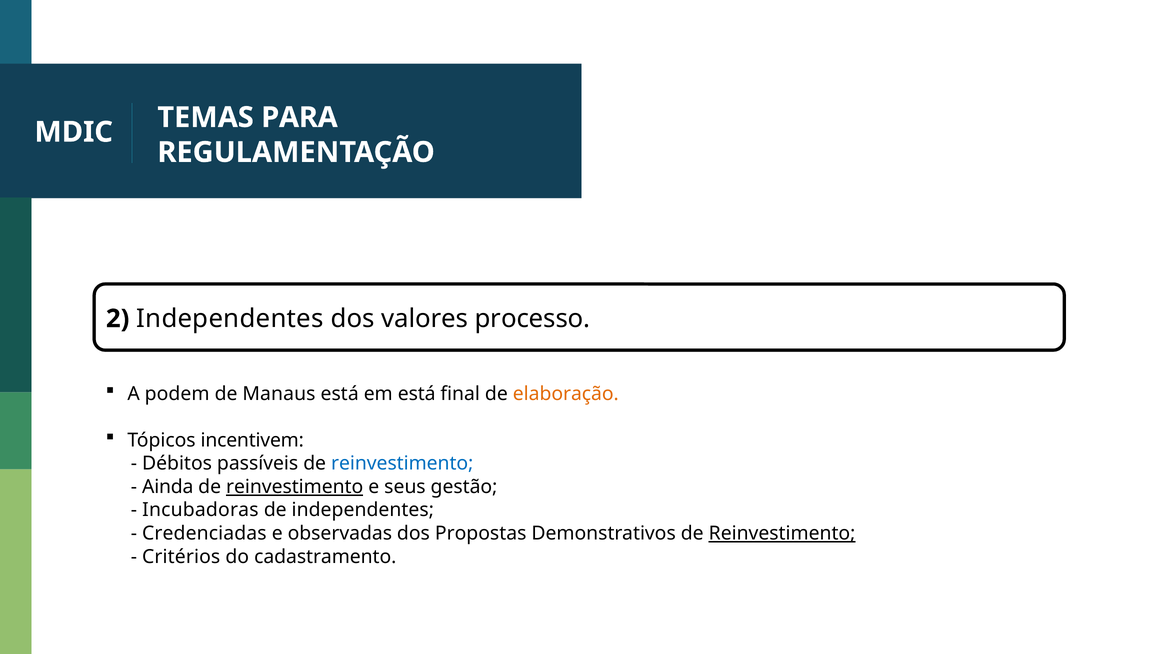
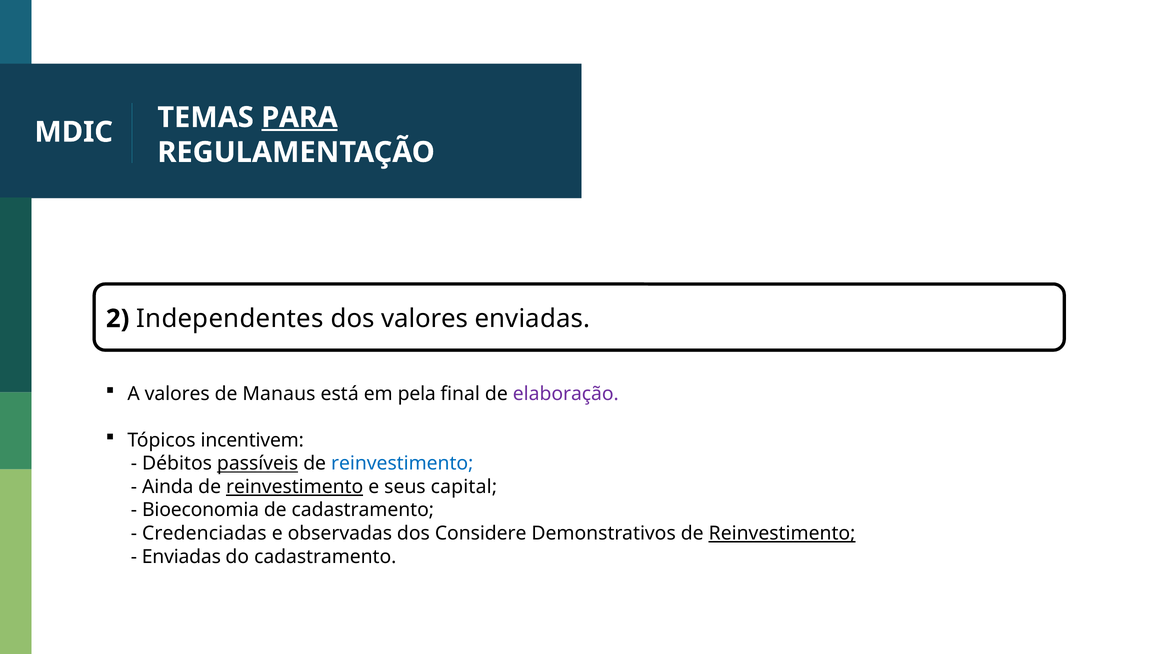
PARA underline: none -> present
valores processo: processo -> enviadas
A podem: podem -> valores
em está: está -> pela
elaboração colour: orange -> purple
passíveis underline: none -> present
gestão: gestão -> capital
Incubadoras: Incubadoras -> Bioeconomia
de independentes: independentes -> cadastramento
Propostas: Propostas -> Considere
Critérios at (181, 557): Critérios -> Enviadas
